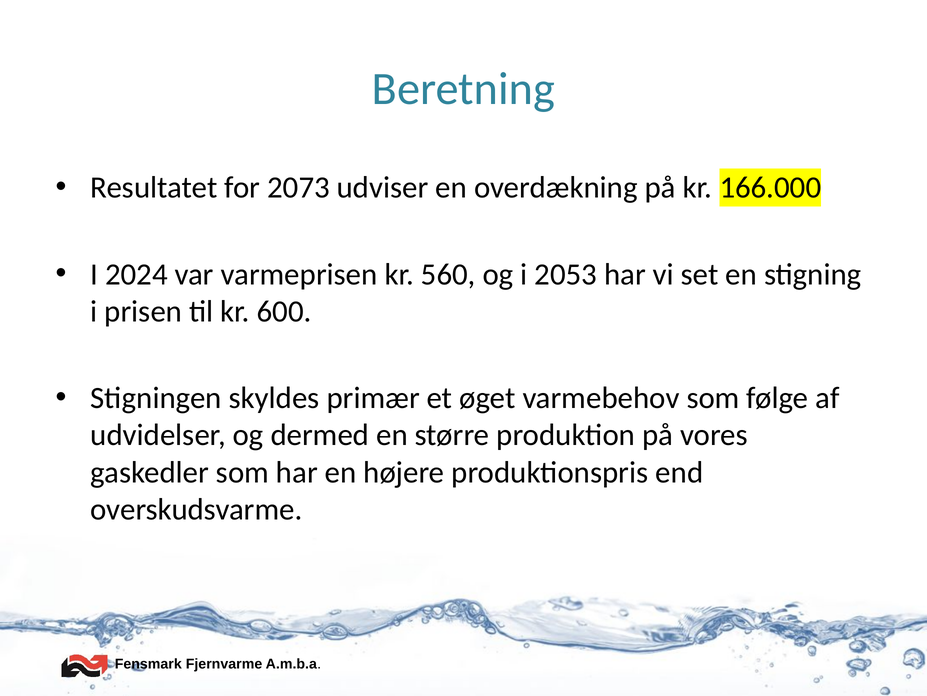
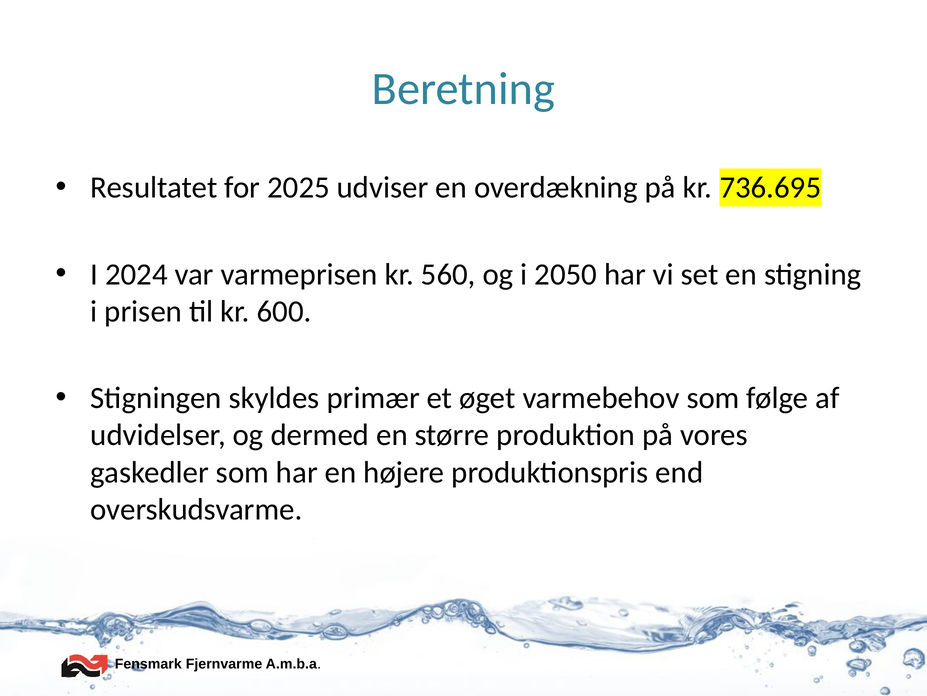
2073: 2073 -> 2025
166.000: 166.000 -> 736.695
2053: 2053 -> 2050
